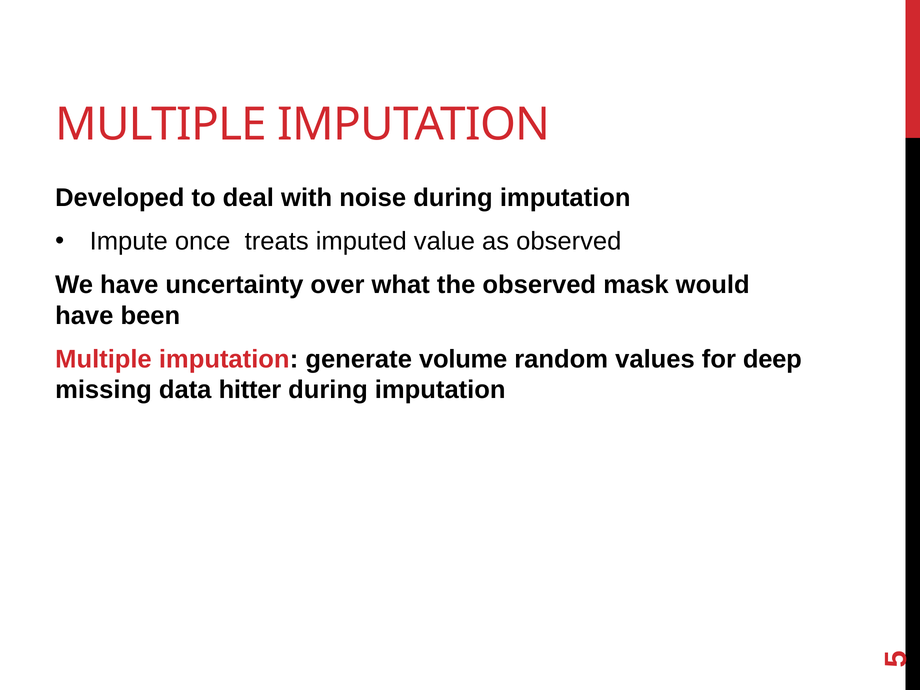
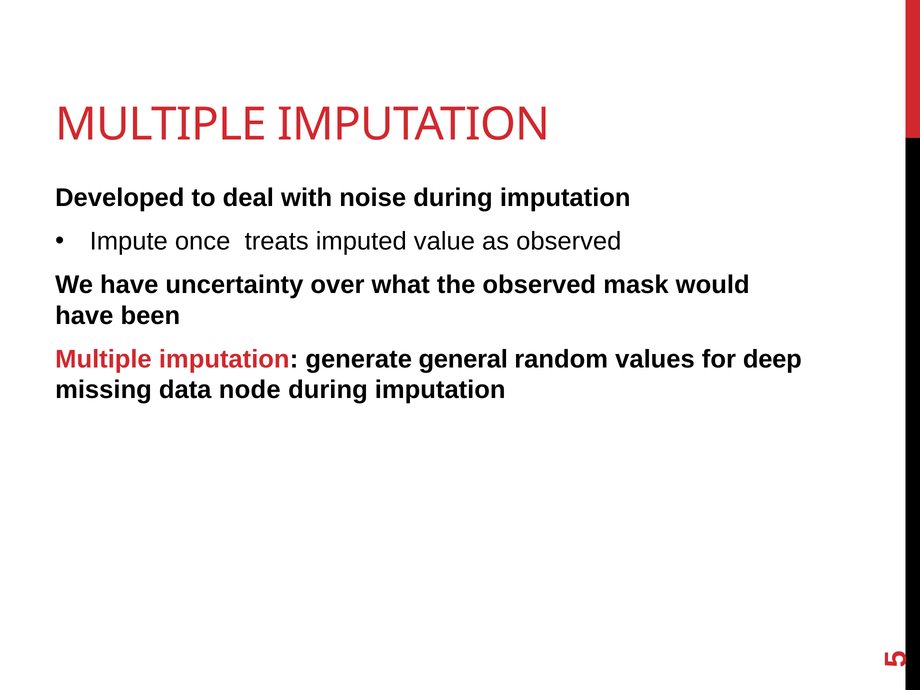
volume: volume -> general
hitter: hitter -> node
